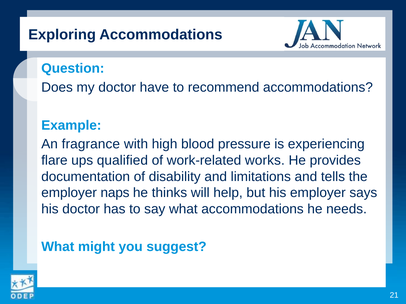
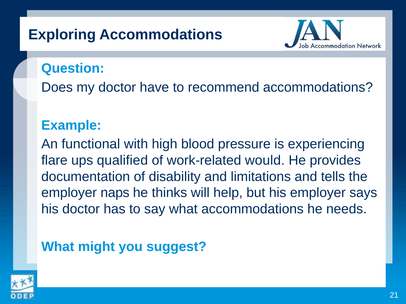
fragrance: fragrance -> functional
works: works -> would
